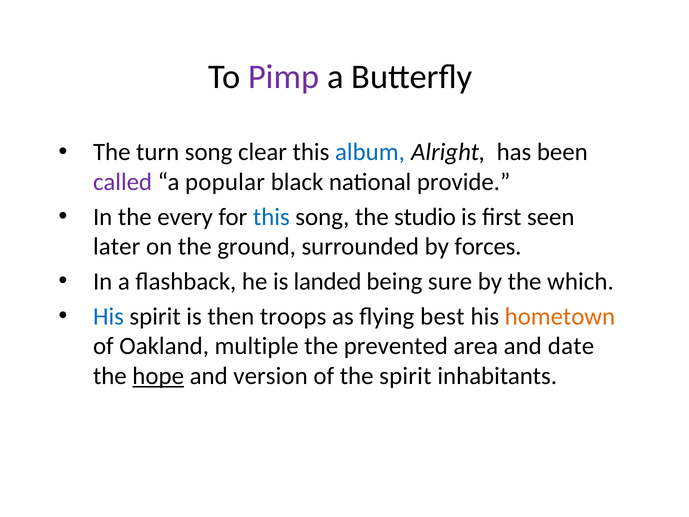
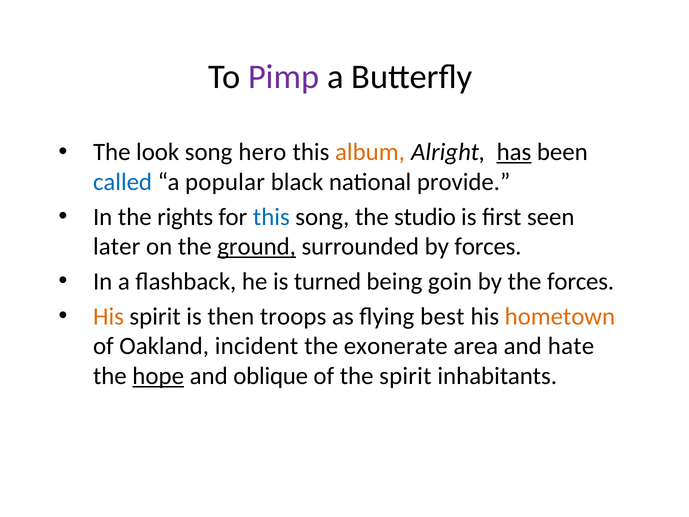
turn: turn -> look
clear: clear -> hero
album colour: blue -> orange
has underline: none -> present
called colour: purple -> blue
every: every -> rights
ground underline: none -> present
landed: landed -> turned
sure: sure -> goin
the which: which -> forces
His at (108, 316) colour: blue -> orange
multiple: multiple -> incident
prevented: prevented -> exonerate
date: date -> hate
version: version -> oblique
